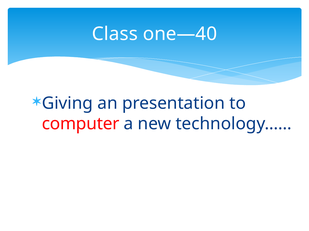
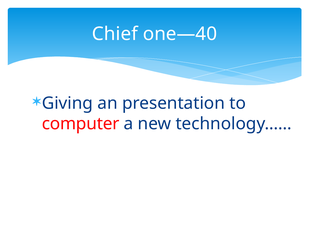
Class: Class -> Chief
